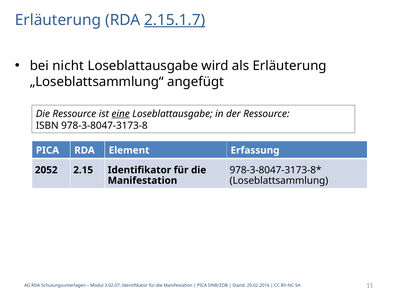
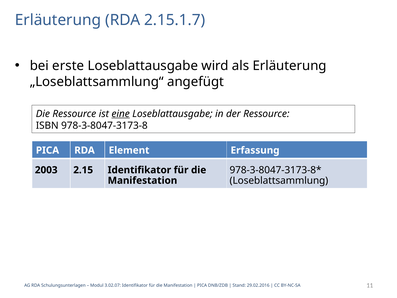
2.15.1.7 underline: present -> none
nicht: nicht -> erste
2052: 2052 -> 2003
